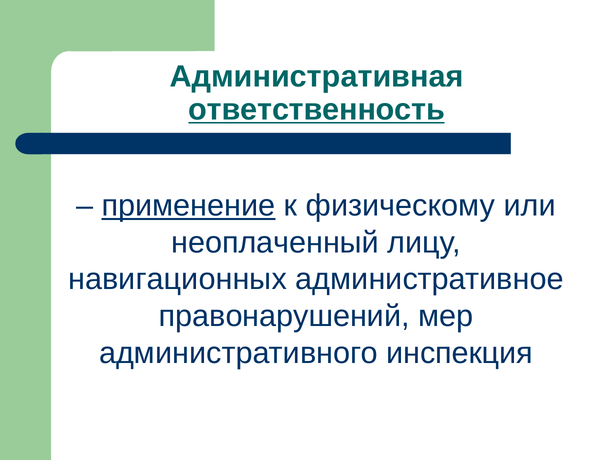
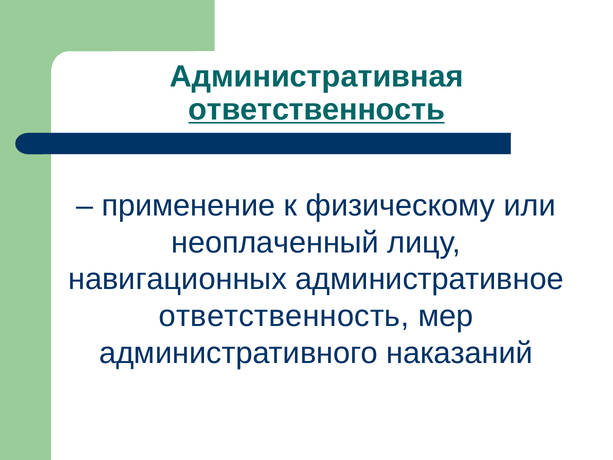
применение underline: present -> none
правонарушений at (284, 316): правонарушений -> ответственность
инспекция: инспекция -> наказаний
